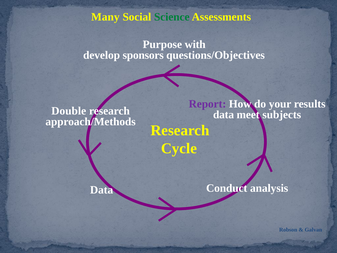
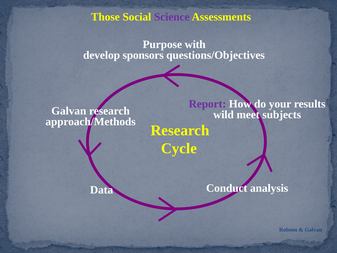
Many: Many -> Those
Science colour: green -> purple
Double at (69, 111): Double -> Galvan
data at (224, 115): data -> wild
